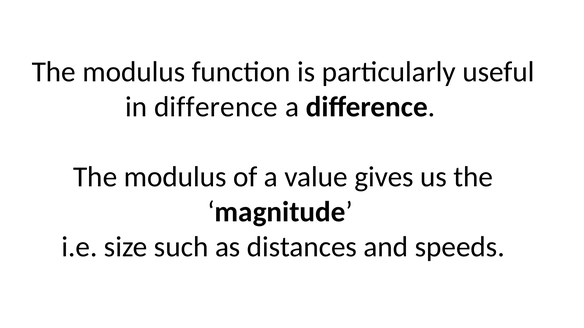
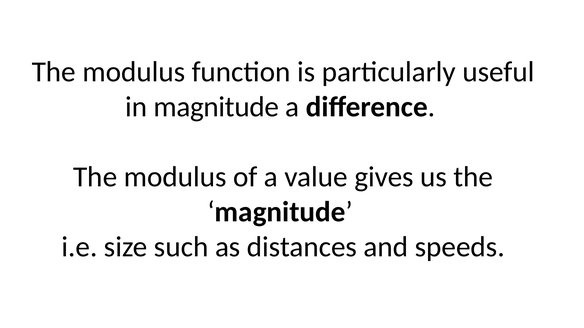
in difference: difference -> magnitude
